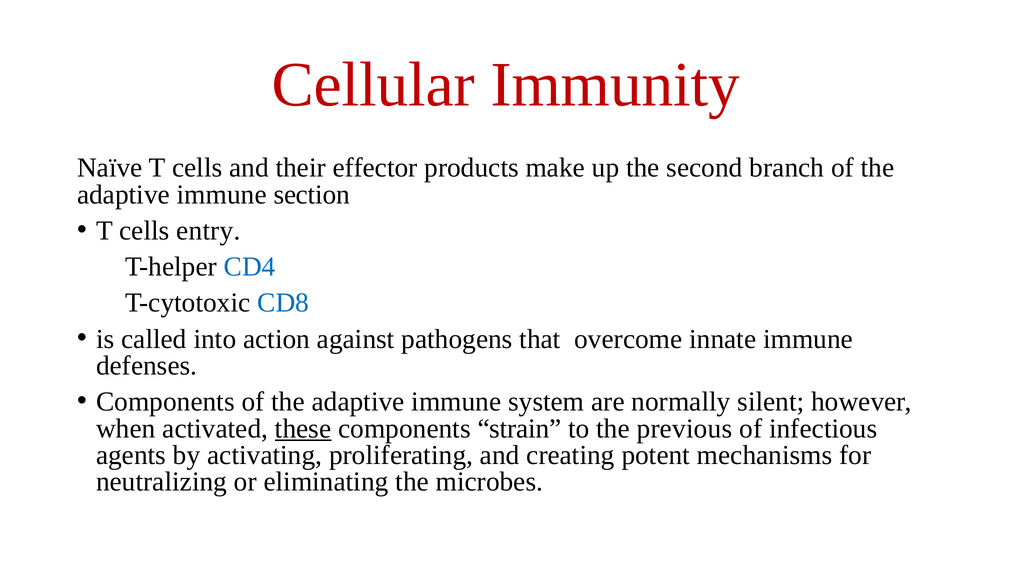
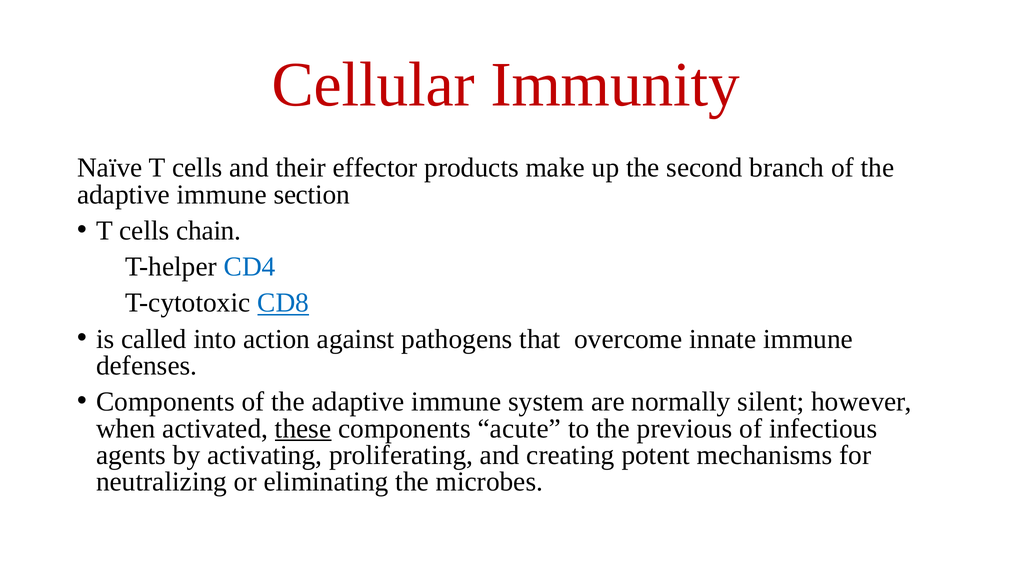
entry: entry -> chain
CD8 underline: none -> present
strain: strain -> acute
